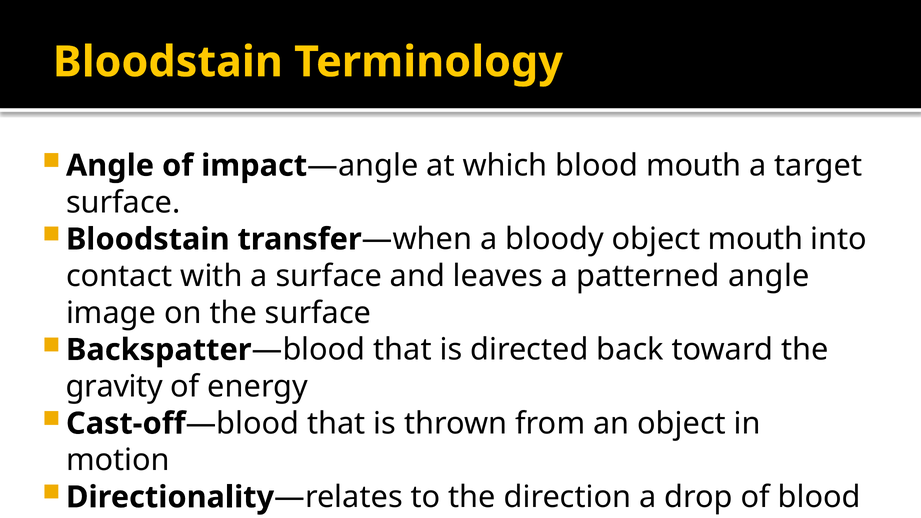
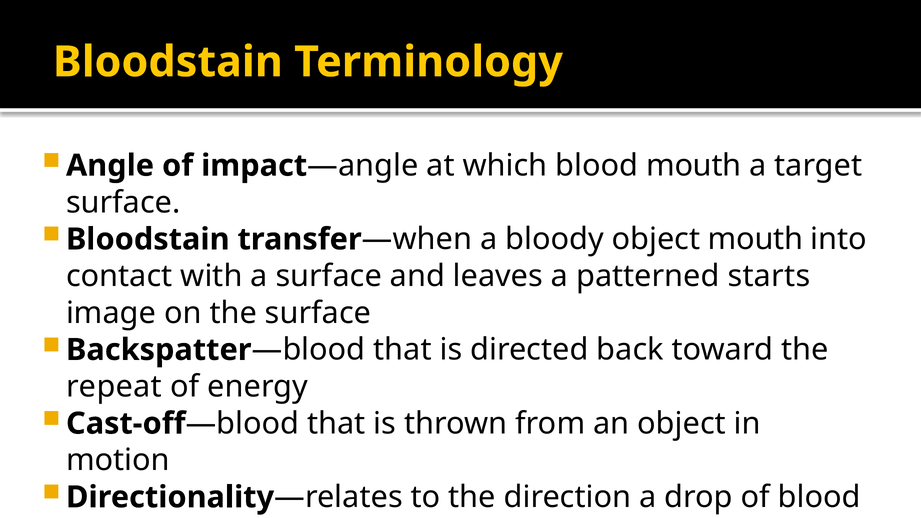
patterned angle: angle -> starts
gravity: gravity -> repeat
